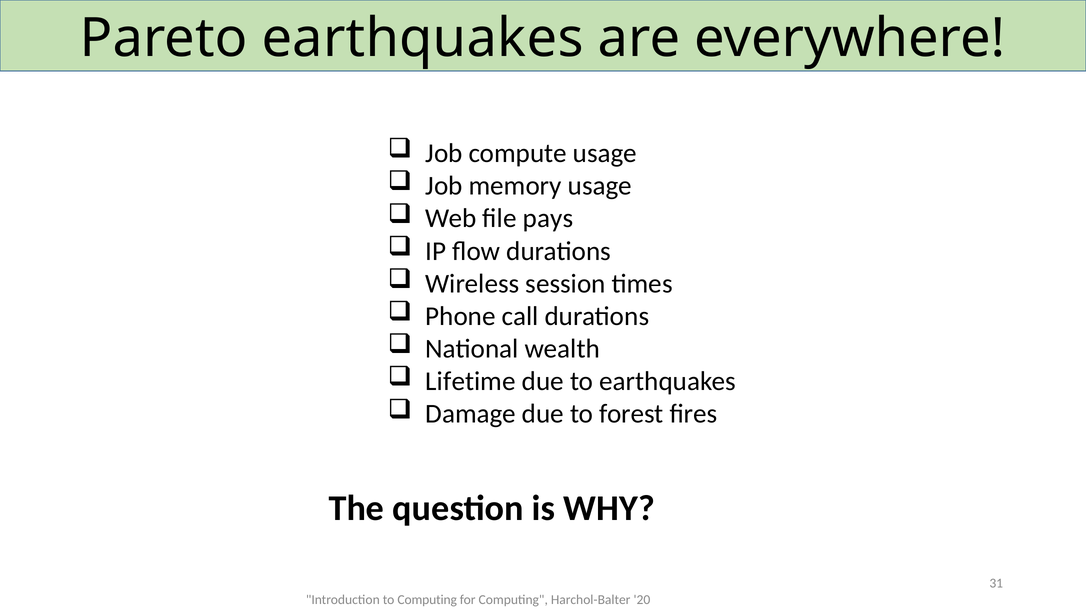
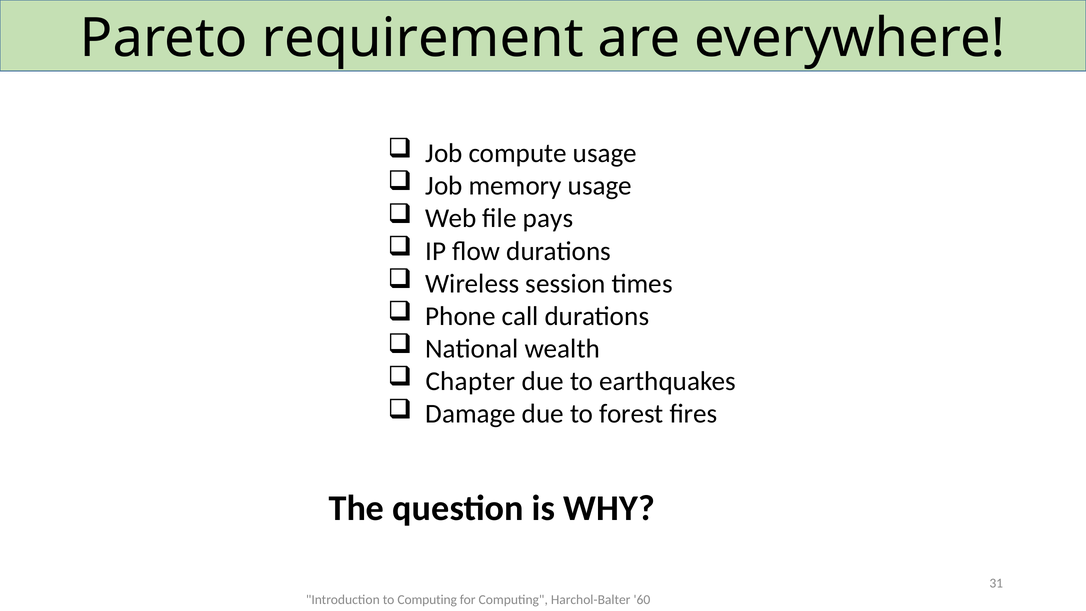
Pareto earthquakes: earthquakes -> requirement
Lifetime: Lifetime -> Chapter
20: 20 -> 60
